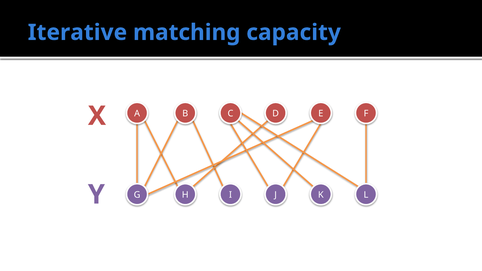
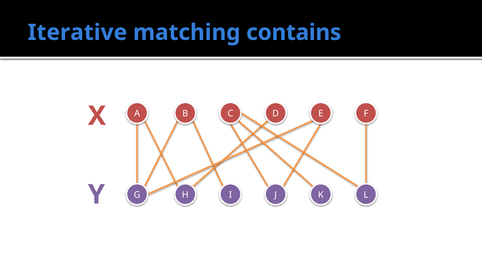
capacity: capacity -> contains
